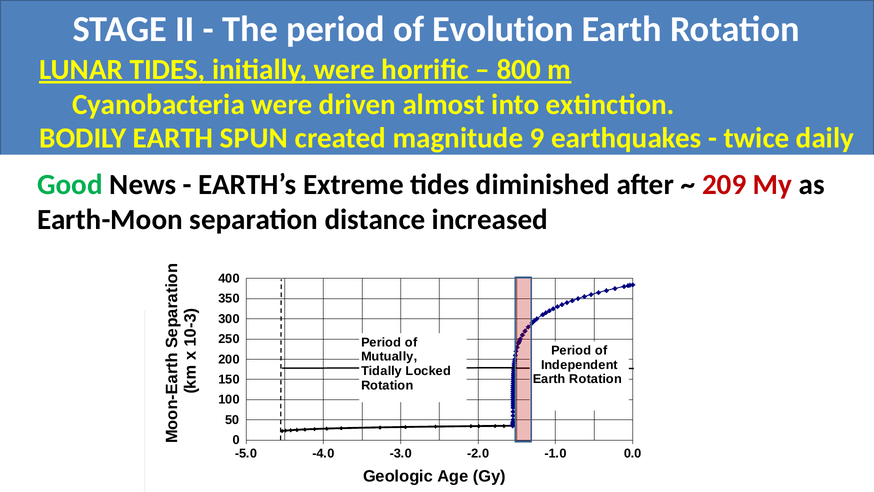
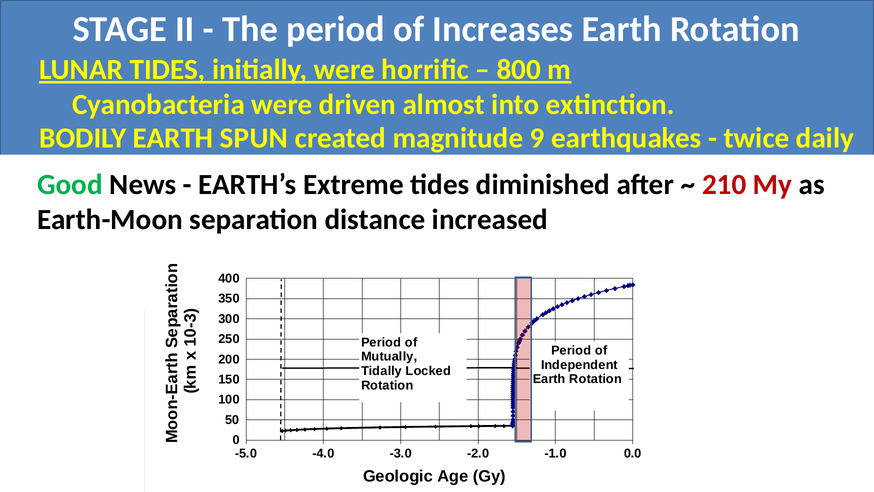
Evolution: Evolution -> Increases
209: 209 -> 210
